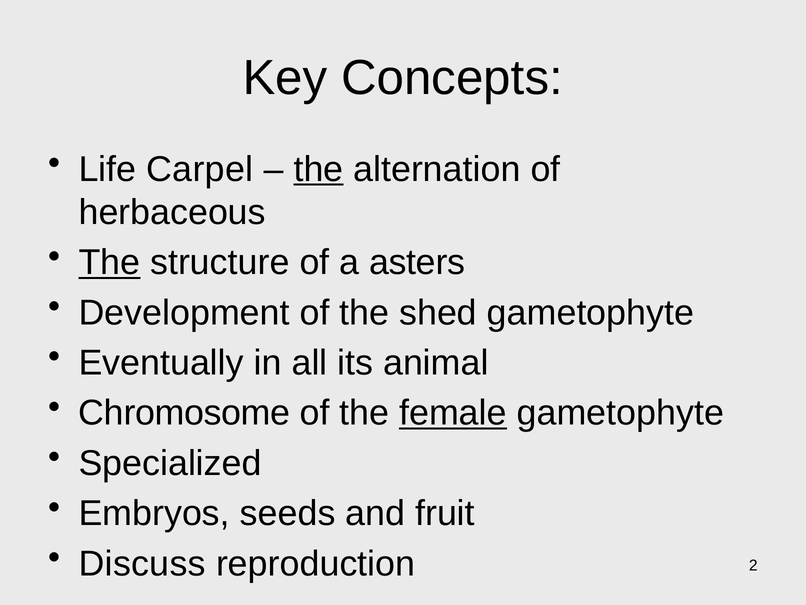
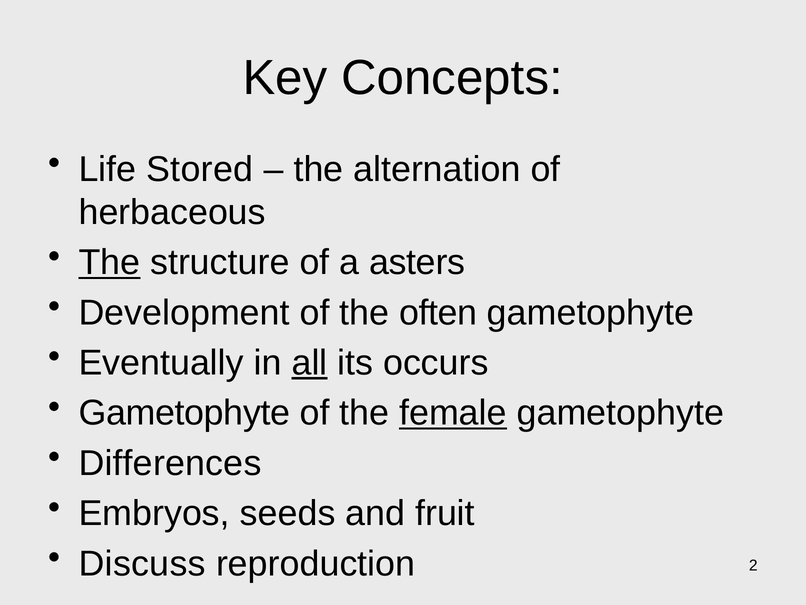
Carpel: Carpel -> Stored
the at (318, 169) underline: present -> none
shed: shed -> often
all underline: none -> present
animal: animal -> occurs
Chromosome at (184, 413): Chromosome -> Gametophyte
Specialized: Specialized -> Differences
